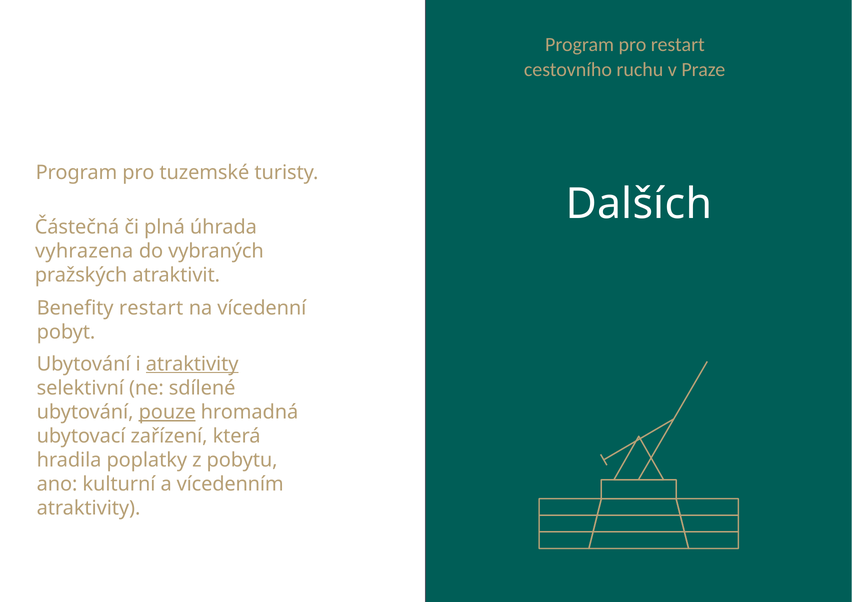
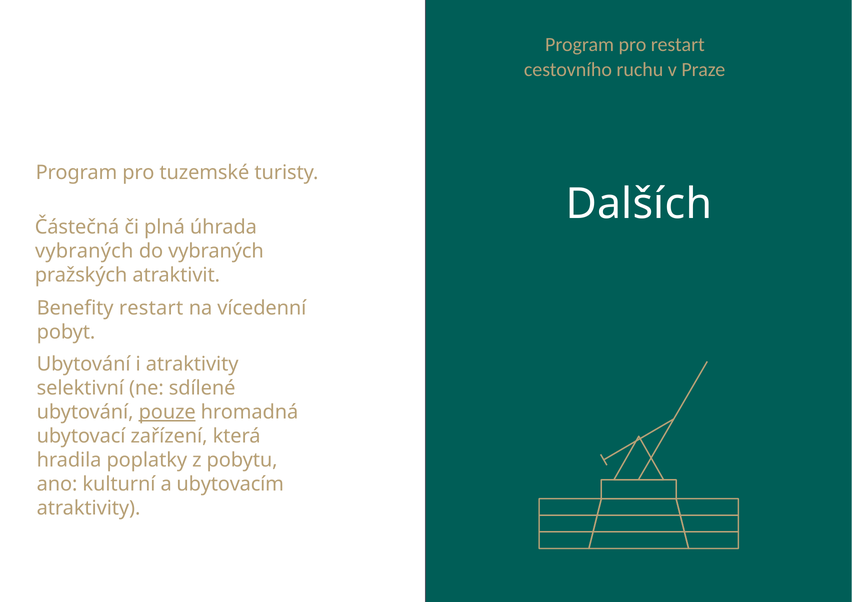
vyhrazena at (84, 251): vyhrazena -> vybraných
atraktivity at (192, 364) underline: present -> none
vícedenním: vícedenním -> ubytovacím
